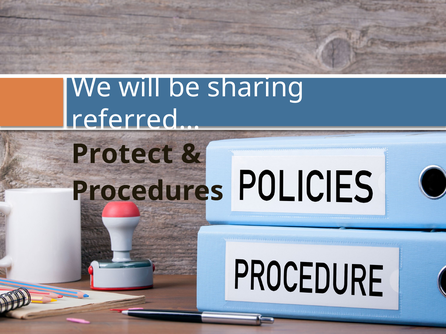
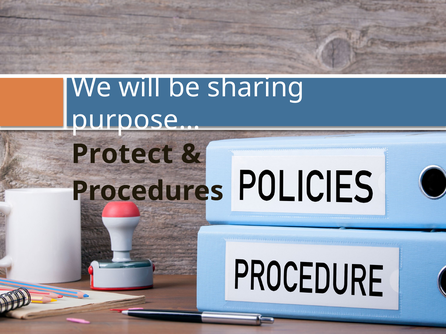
referred…: referred… -> purpose…
